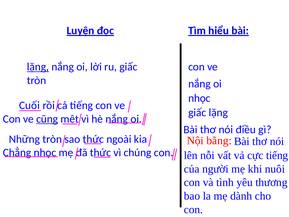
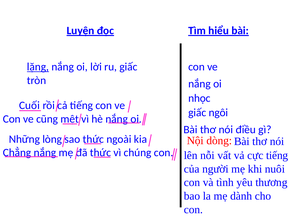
giấc lặng: lặng -> ngôi
cũng underline: present -> none
Những tròn: tròn -> lòng
bằng: bằng -> dòng
Chẳng nhọc: nhọc -> nắng
